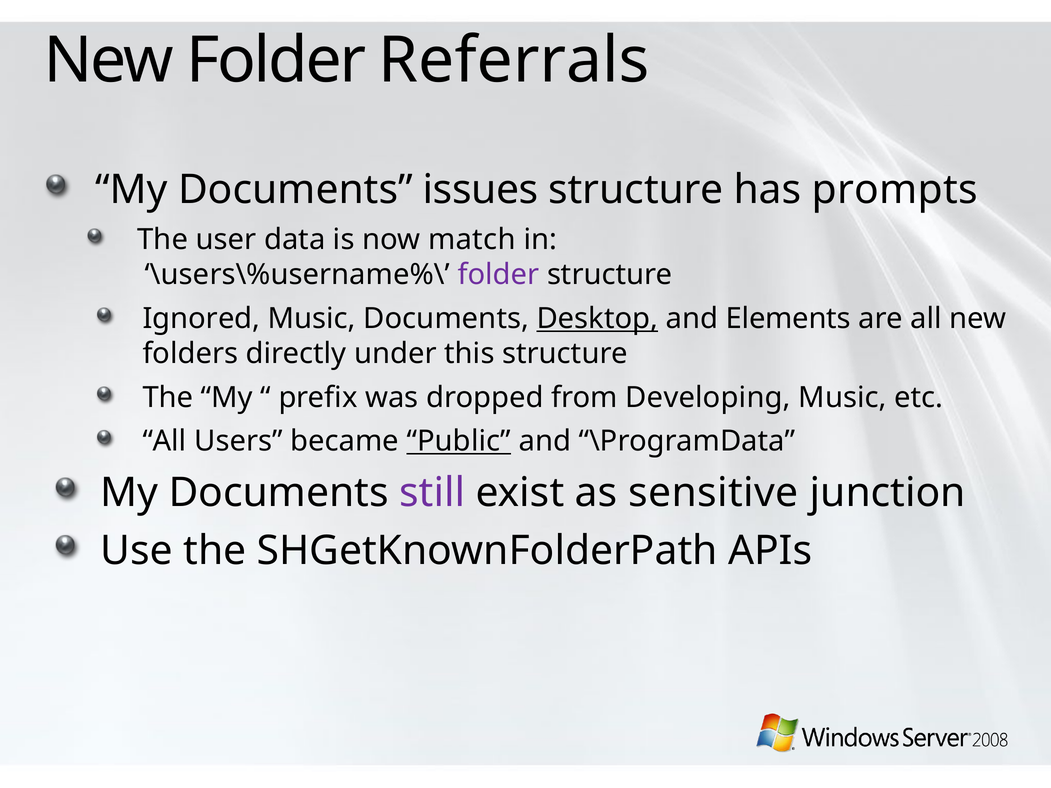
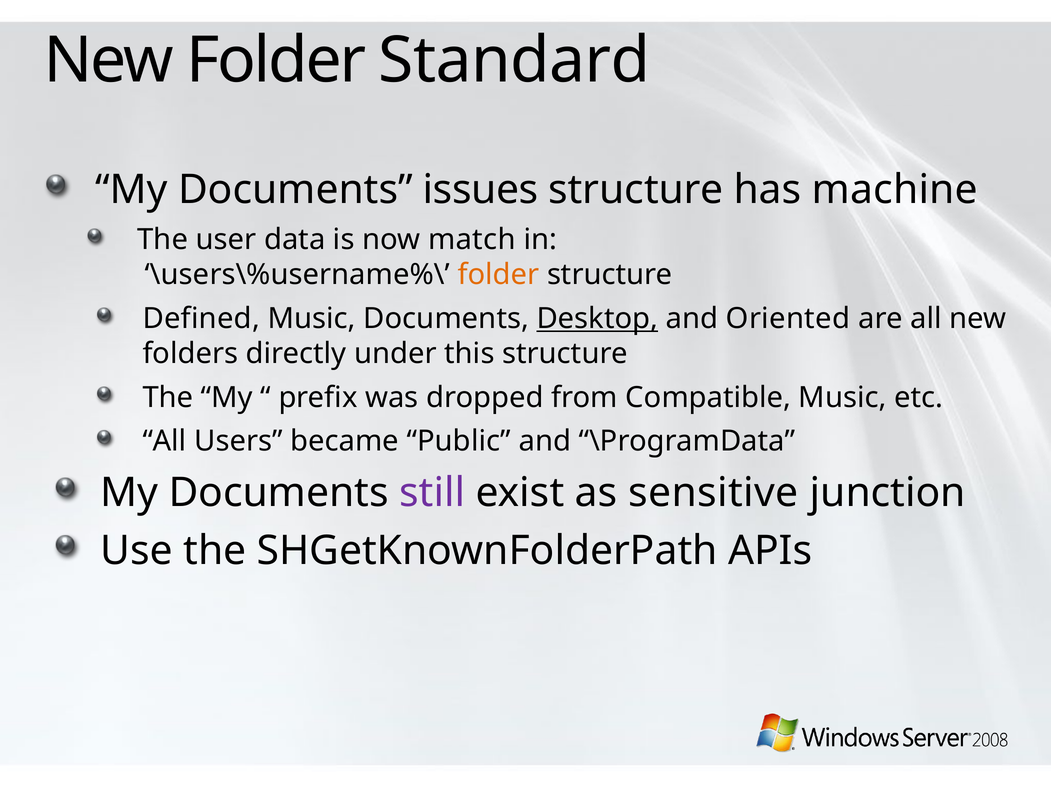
Referrals: Referrals -> Standard
prompts: prompts -> machine
folder at (498, 275) colour: purple -> orange
Ignored: Ignored -> Defined
Elements: Elements -> Oriented
Developing: Developing -> Compatible
Public underline: present -> none
